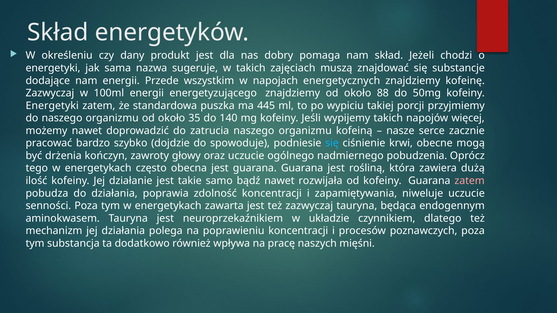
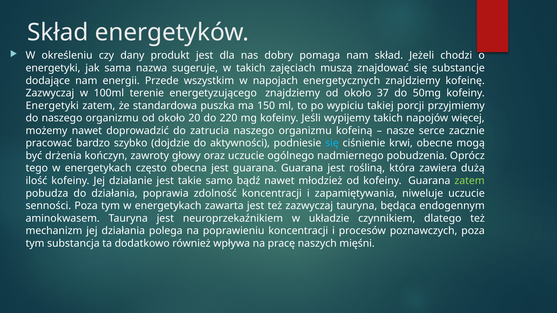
100ml energii: energii -> terenie
88: 88 -> 37
445: 445 -> 150
35: 35 -> 20
140: 140 -> 220
spowoduje: spowoduje -> aktywności
rozwijała: rozwijała -> młodzież
zatem at (470, 181) colour: pink -> light green
